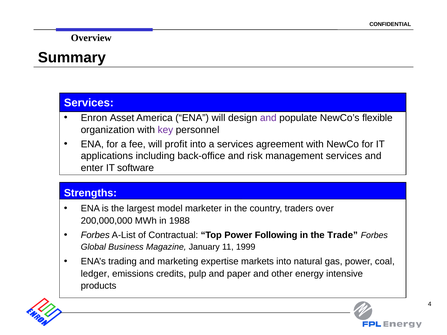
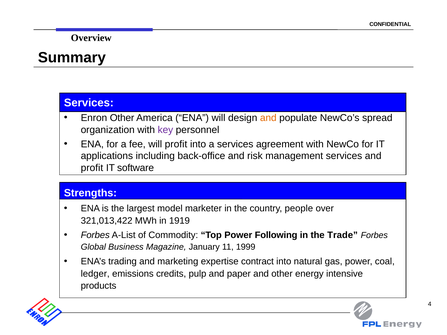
Enron Asset: Asset -> Other
and at (268, 118) colour: purple -> orange
flexible: flexible -> spread
enter at (92, 168): enter -> profit
traders: traders -> people
200,000,000: 200,000,000 -> 321,013,422
1988: 1988 -> 1919
Contractual: Contractual -> Commodity
markets: markets -> contract
